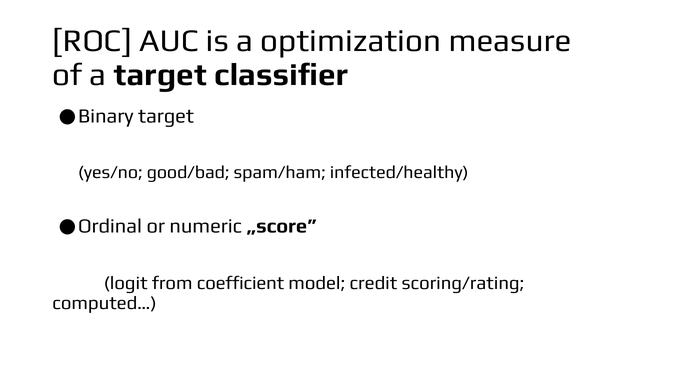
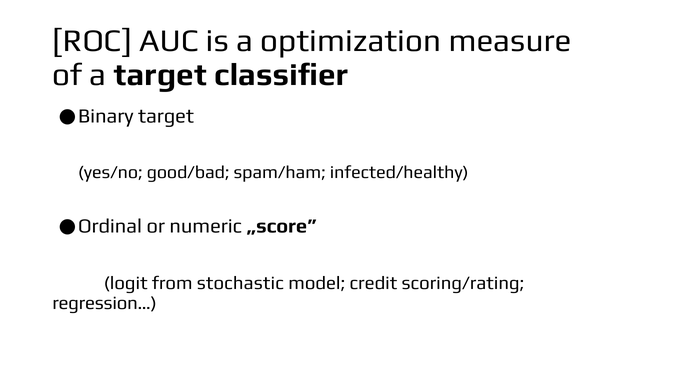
coefficient: coefficient -> stochastic
computed…: computed… -> regression…
